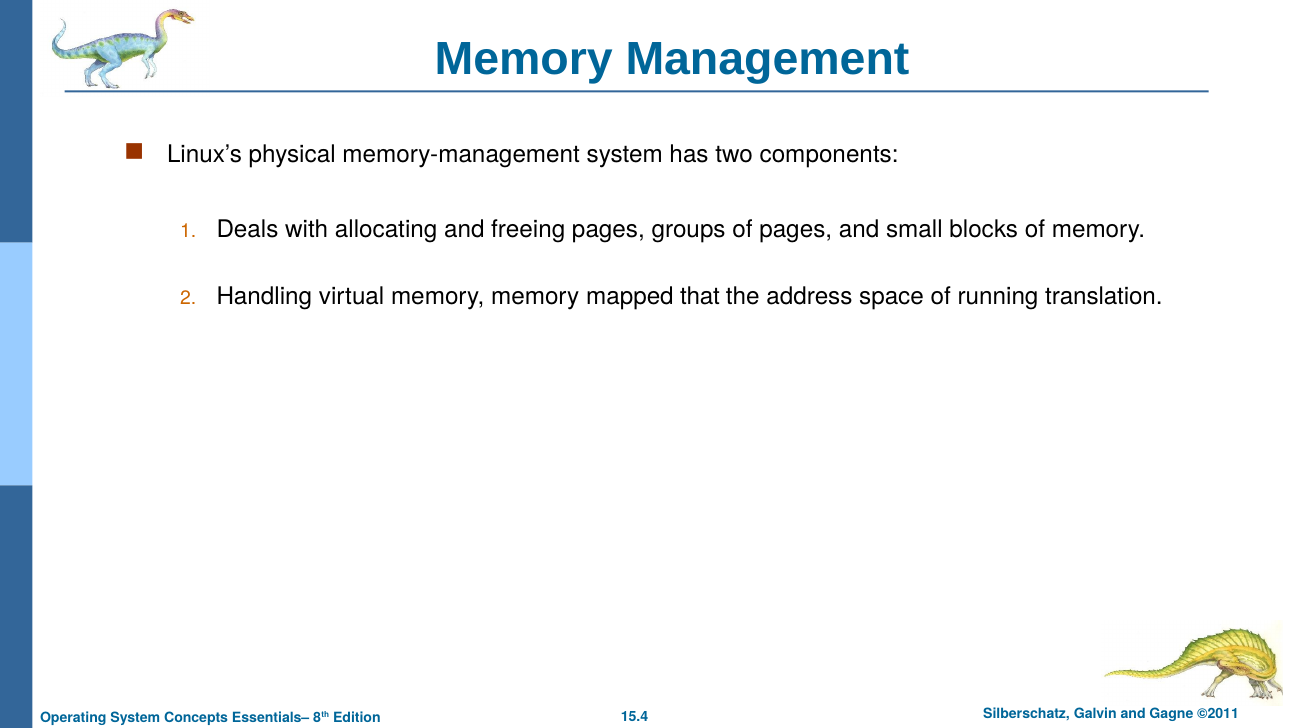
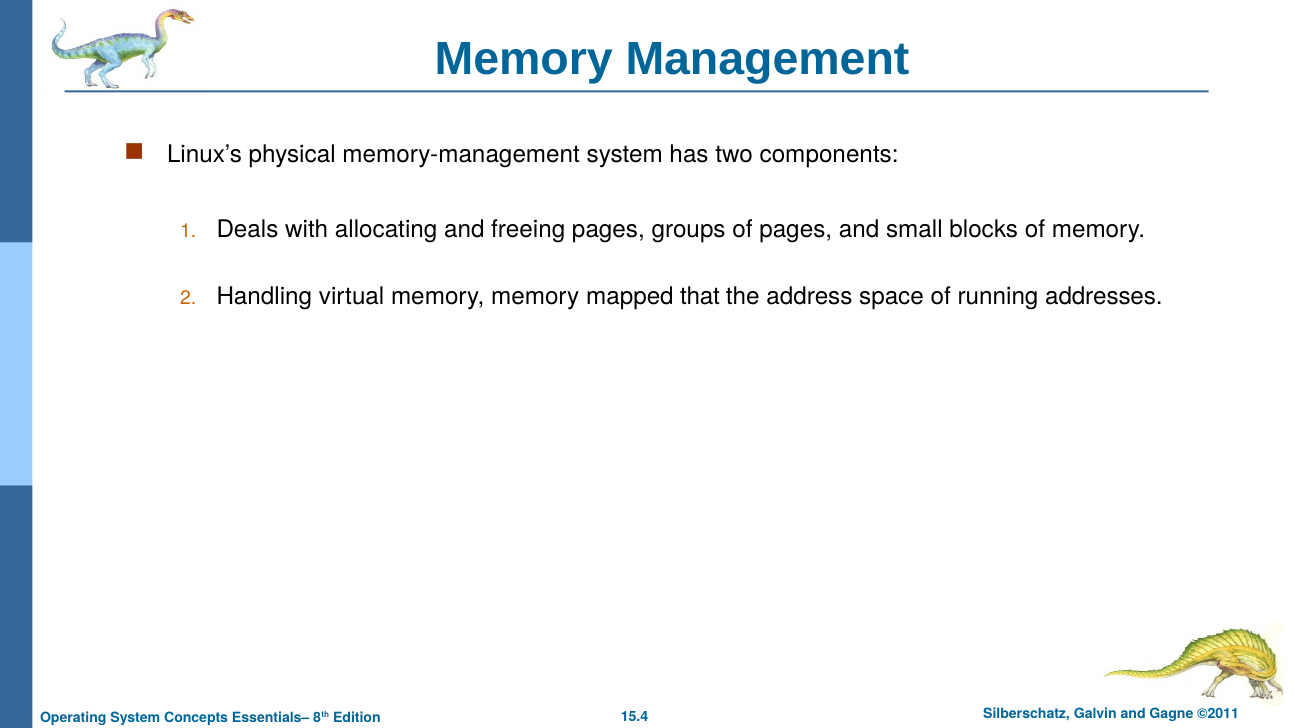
translation: translation -> addresses
